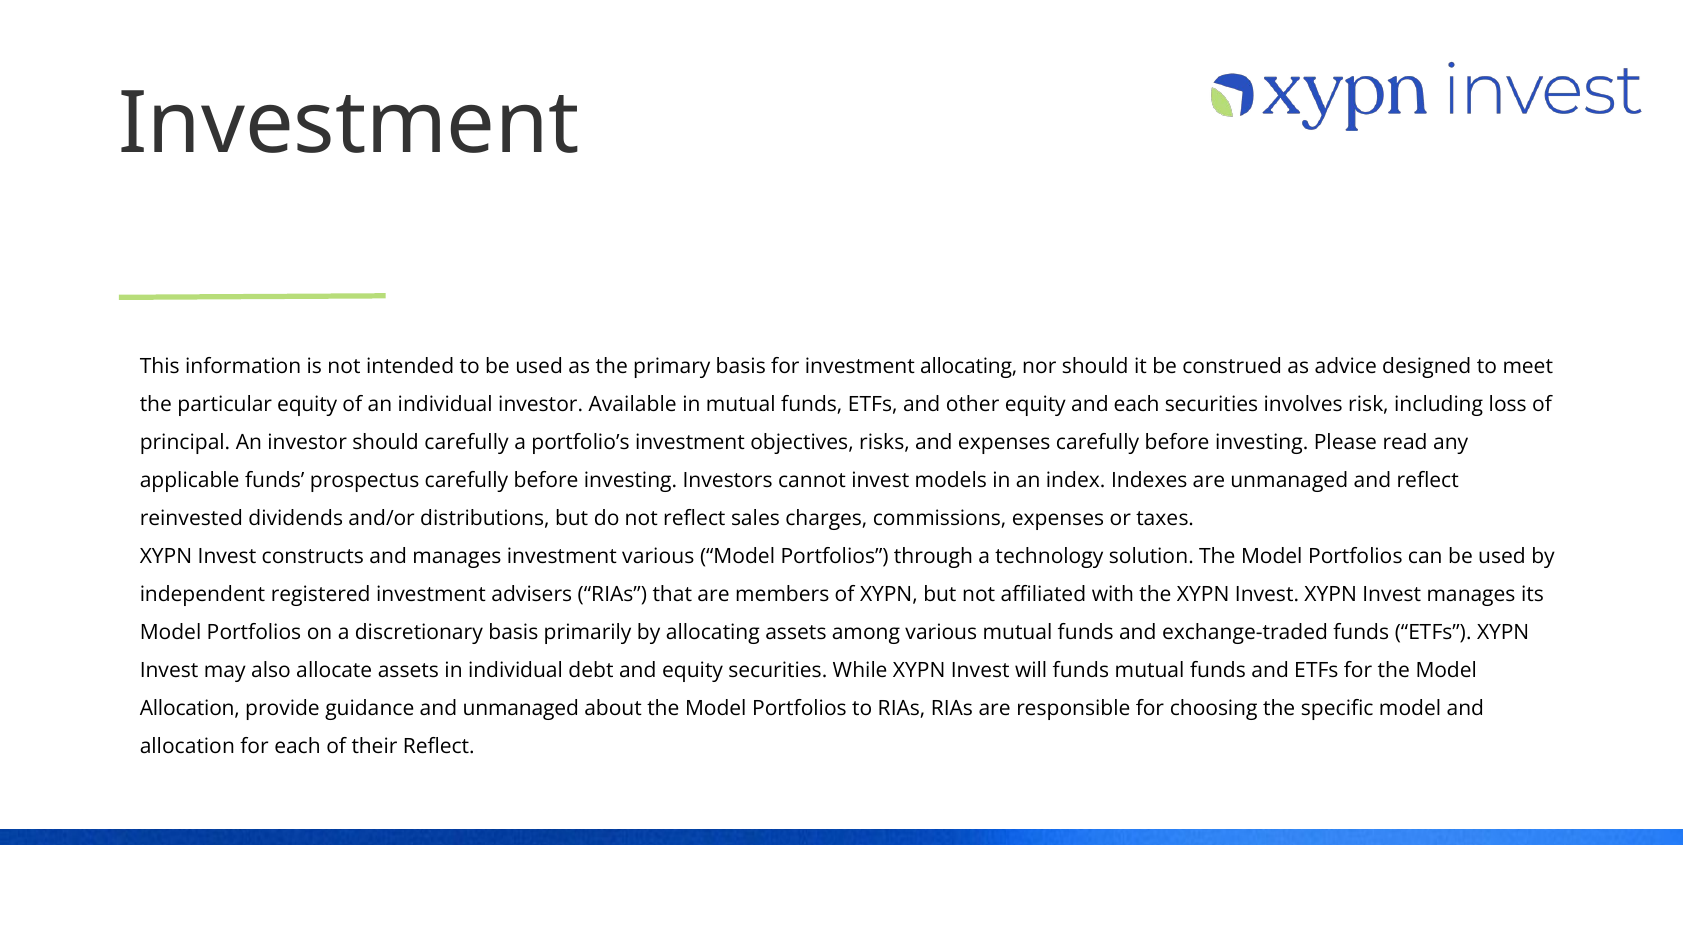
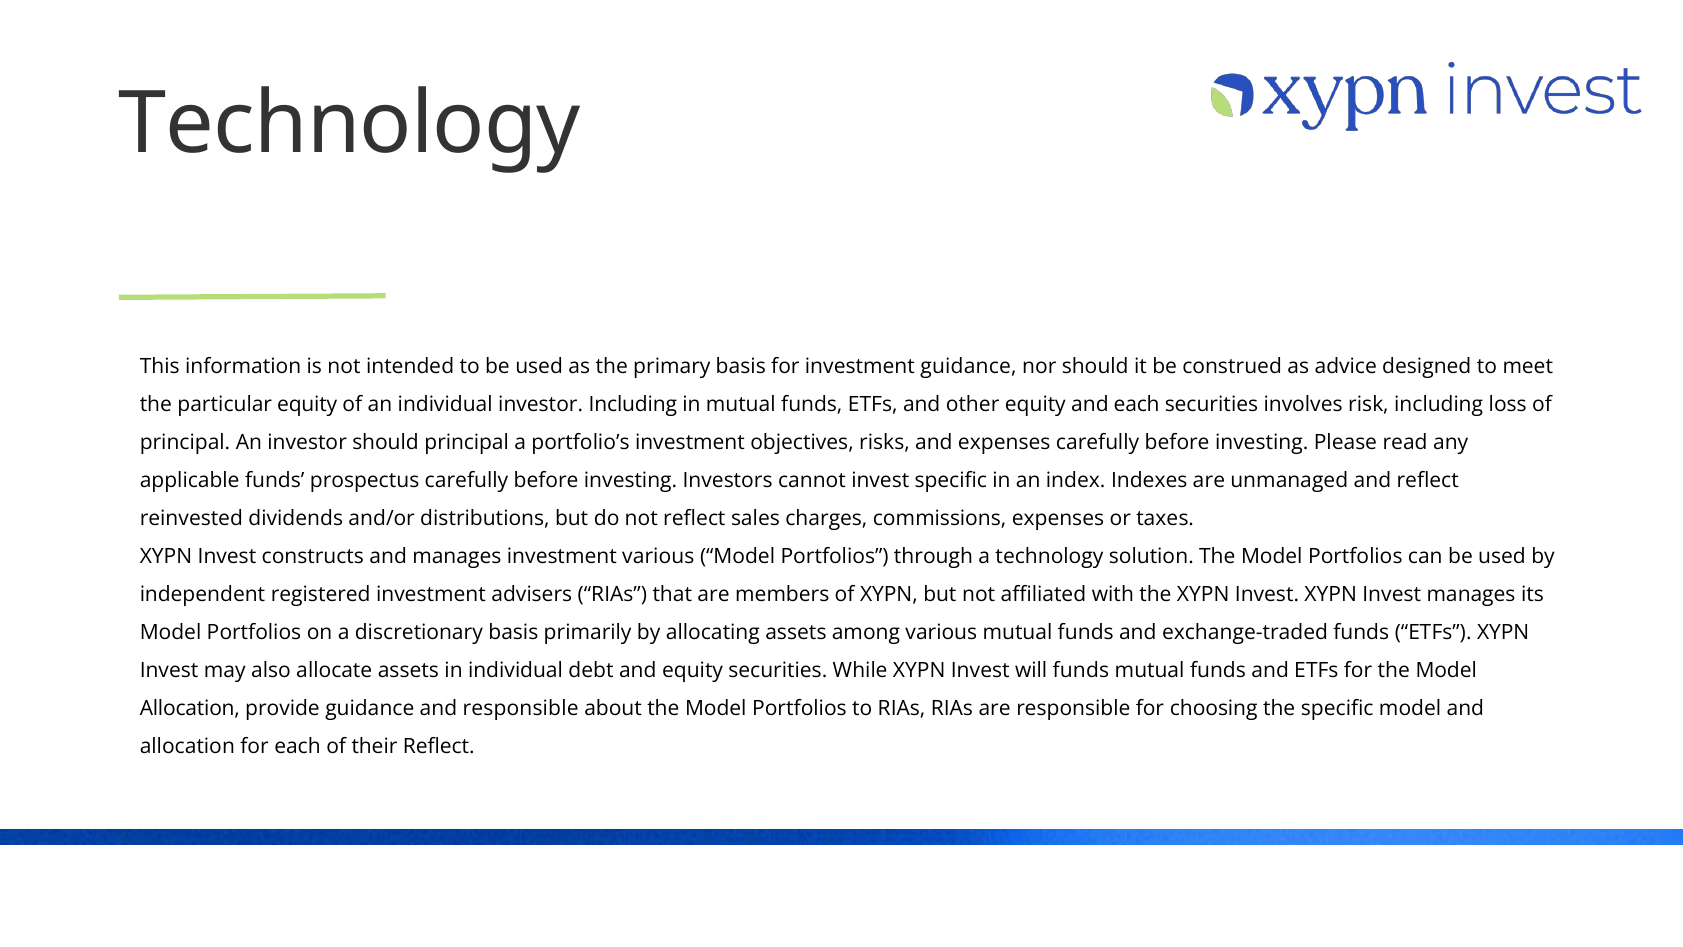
Investment at (349, 124): Investment -> Technology
investment allocating: allocating -> guidance
investor Available: Available -> Including
should carefully: carefully -> principal
invest models: models -> specific
and unmanaged: unmanaged -> responsible
